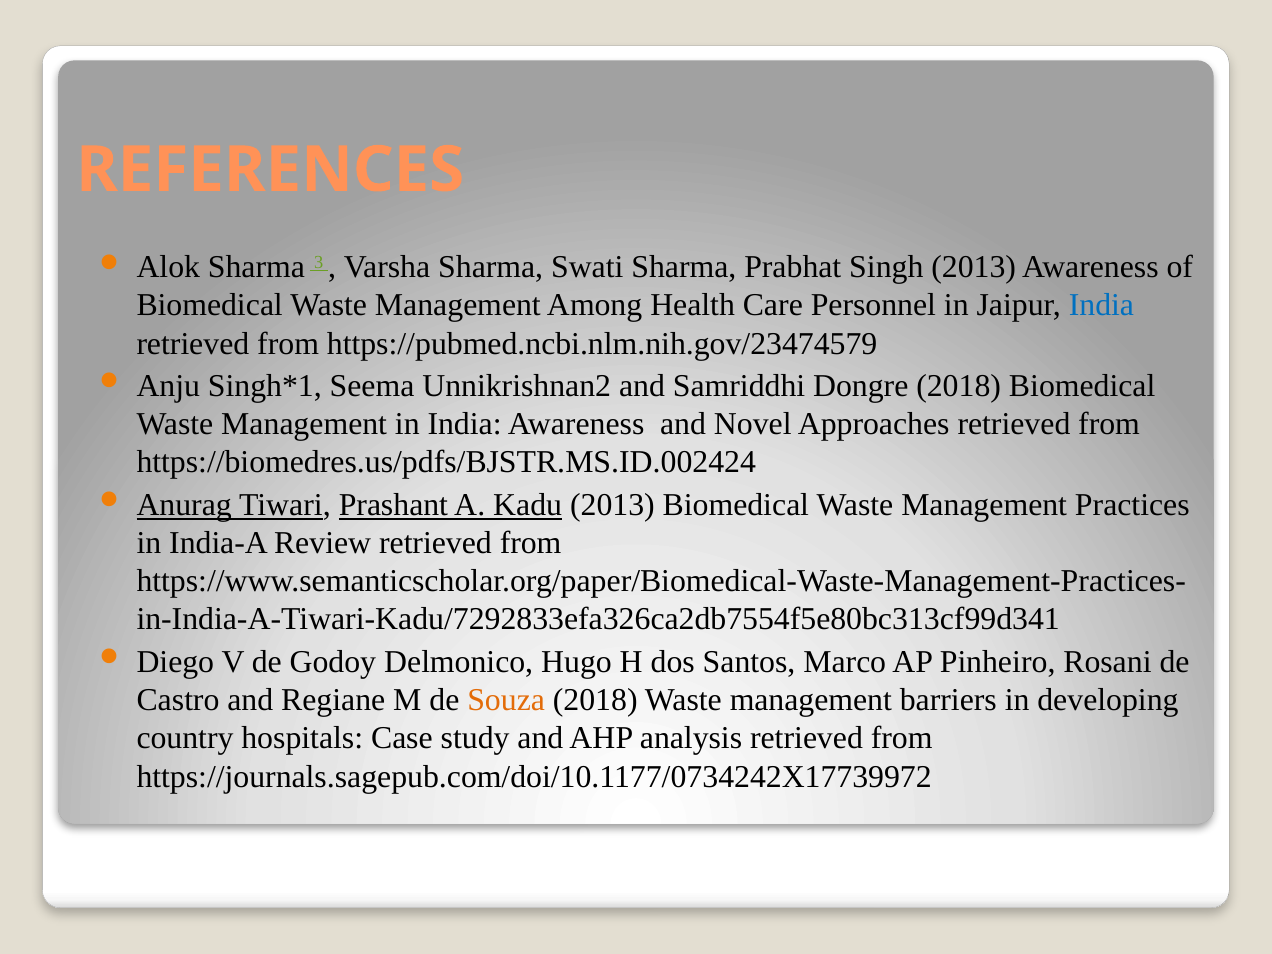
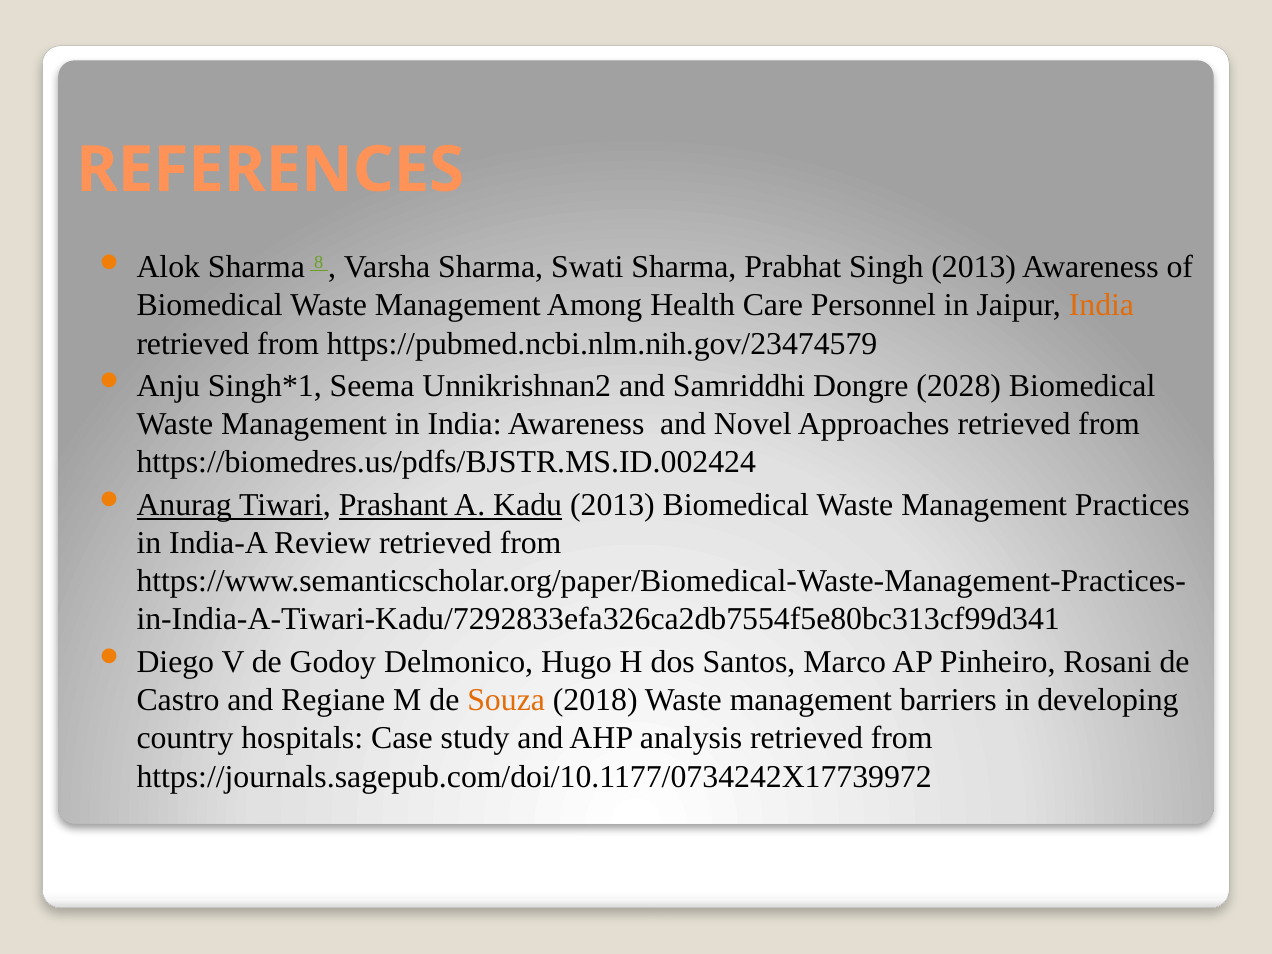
3: 3 -> 8
India at (1101, 305) colour: blue -> orange
Dongre 2018: 2018 -> 2028
